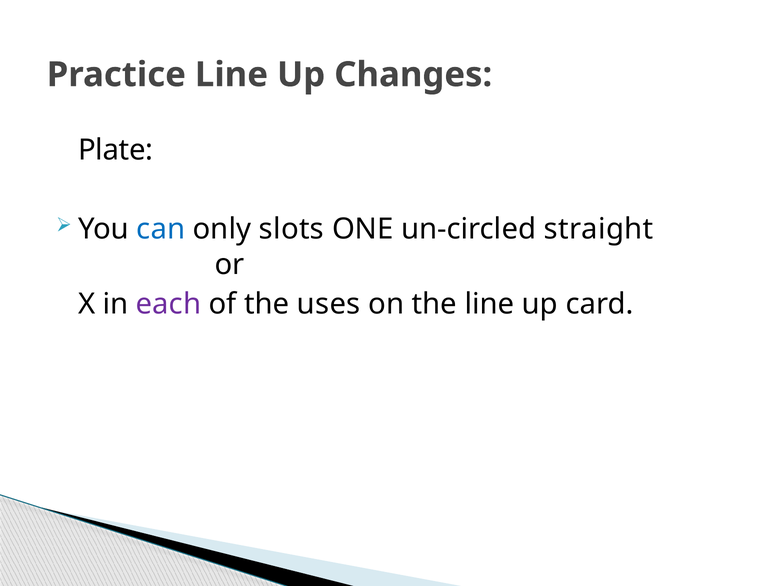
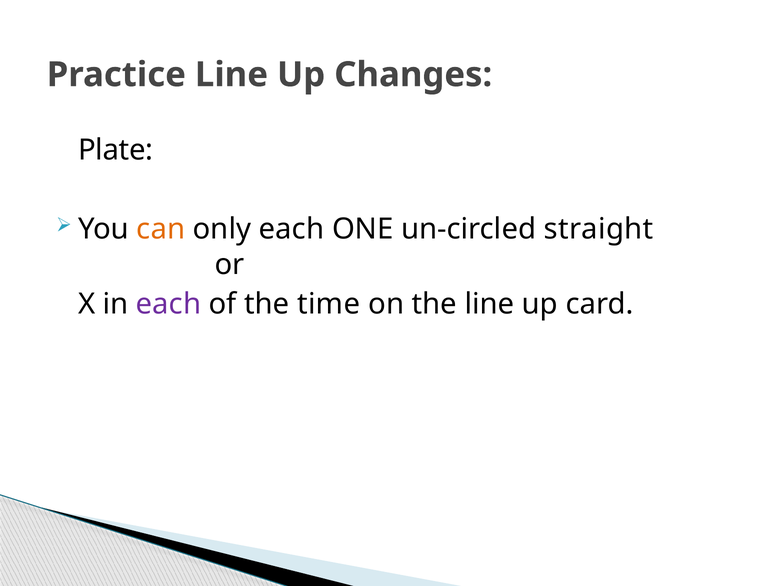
can colour: blue -> orange
only slots: slots -> each
uses: uses -> time
